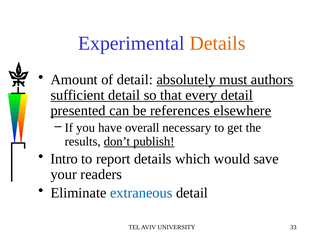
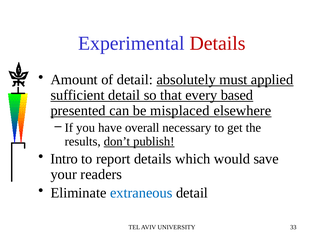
Details at (218, 43) colour: orange -> red
authors: authors -> applied
every detail: detail -> based
references: references -> misplaced
